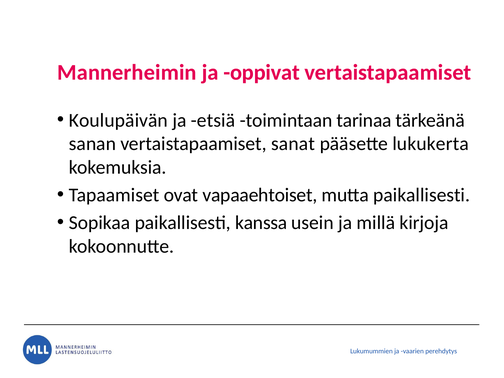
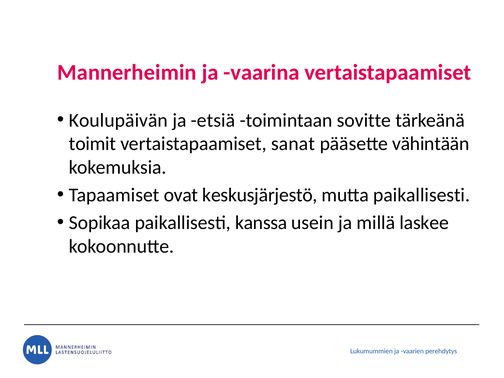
oppivat: oppivat -> vaarina
tarinaa: tarinaa -> sovitte
sanan: sanan -> toimit
lukukerta: lukukerta -> vähintään
vapaaehtoiset: vapaaehtoiset -> keskusjärjestö
kirjoja: kirjoja -> laskee
